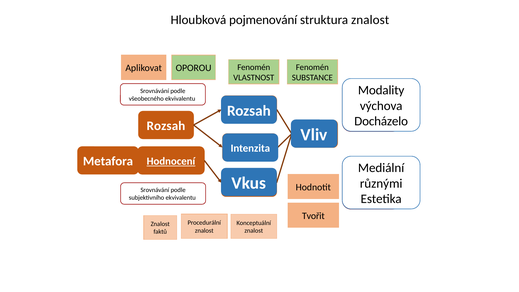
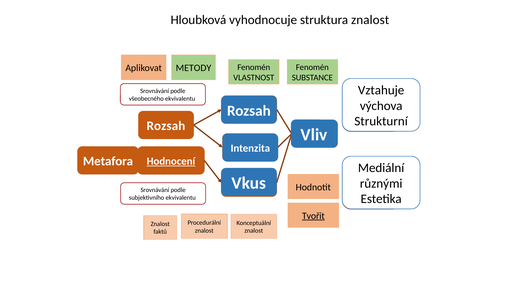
pojmenování: pojmenování -> vyhodnocuje
OPOROU: OPOROU -> METODY
Modality: Modality -> Vztahuje
Docházelo: Docházelo -> Strukturní
Tvořit underline: none -> present
